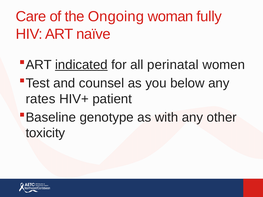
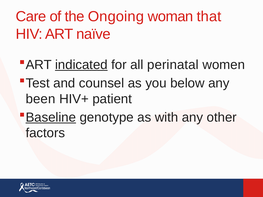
fully: fully -> that
rates: rates -> been
Baseline underline: none -> present
toxicity: toxicity -> factors
